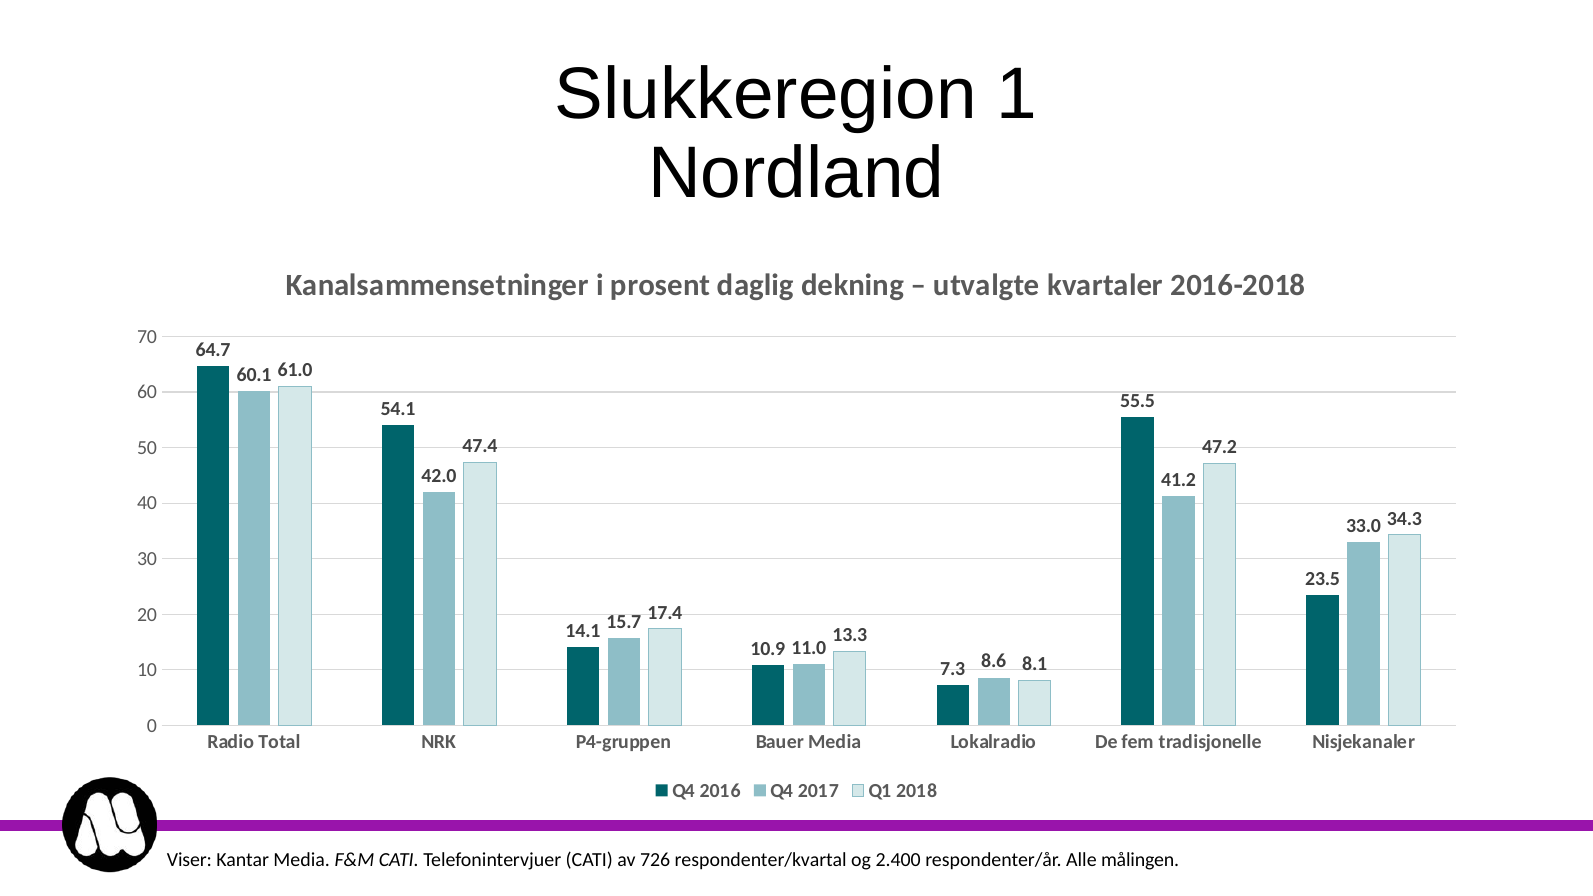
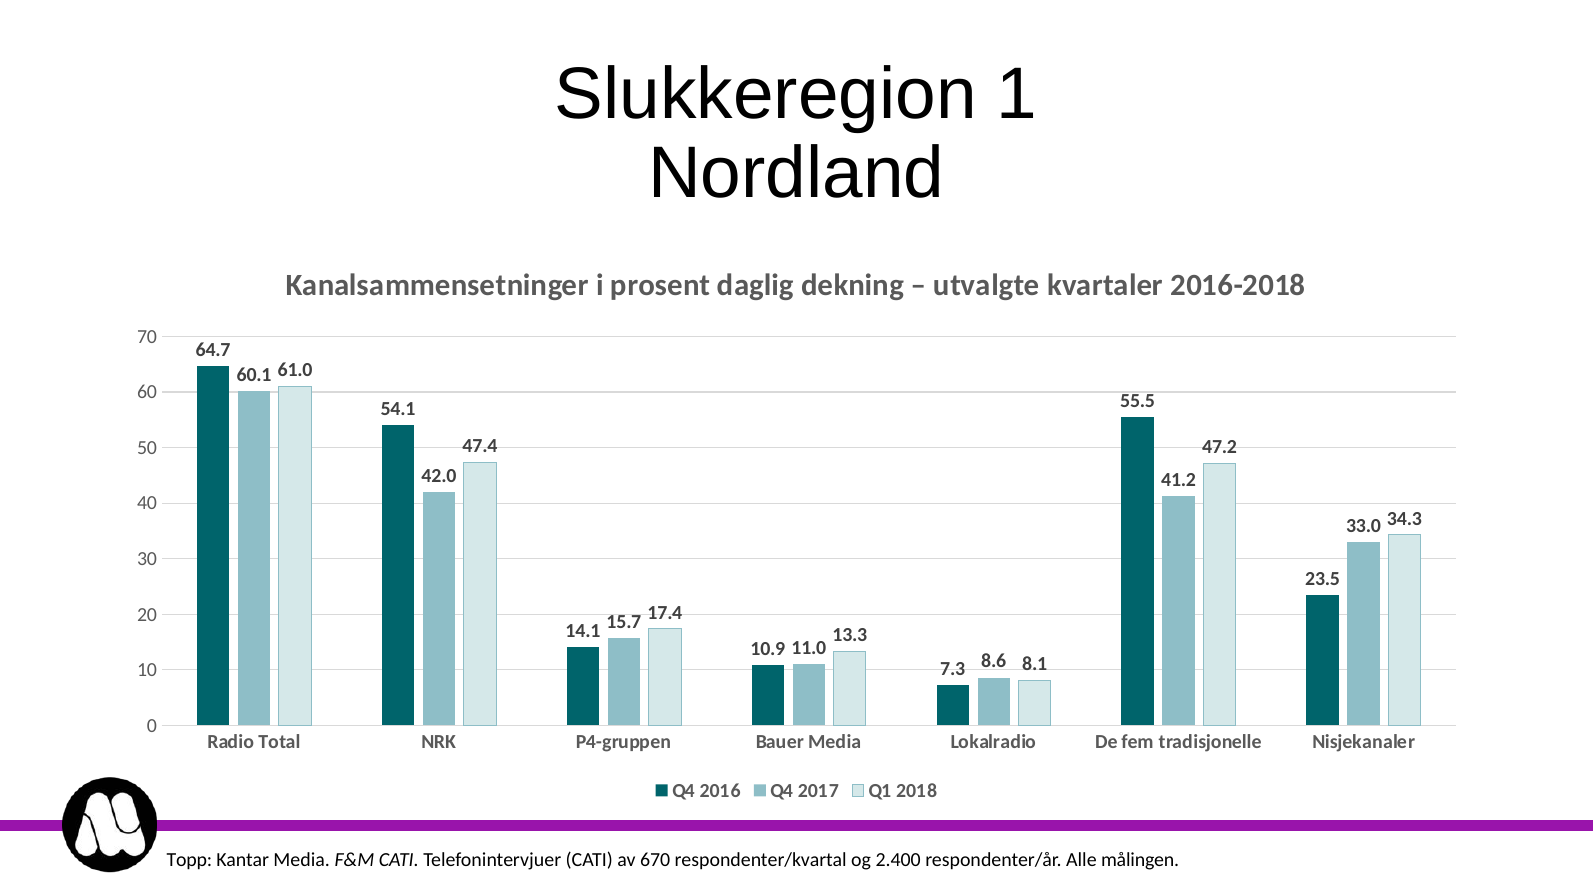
Viser: Viser -> Topp
726: 726 -> 670
